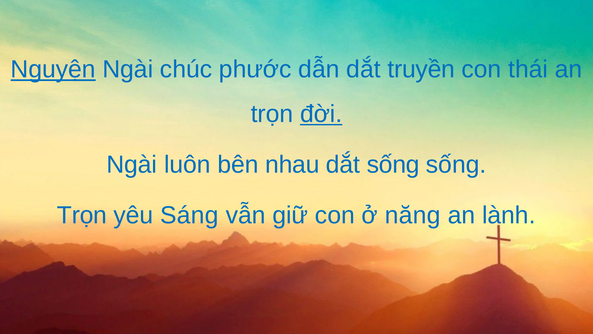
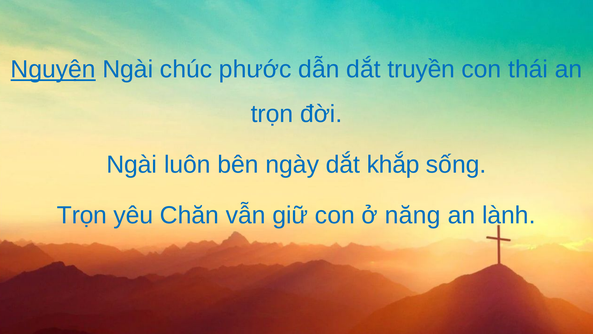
đời underline: present -> none
nhau: nhau -> ngày
dắt sống: sống -> khắp
Sáng: Sáng -> Chăn
